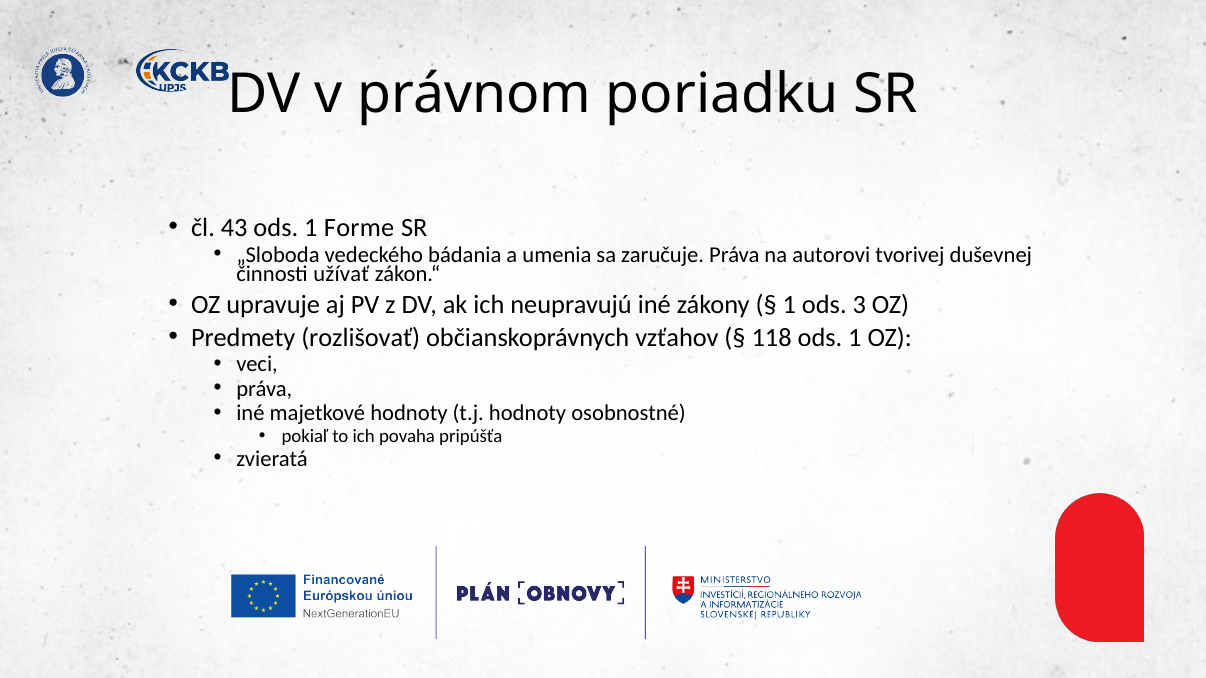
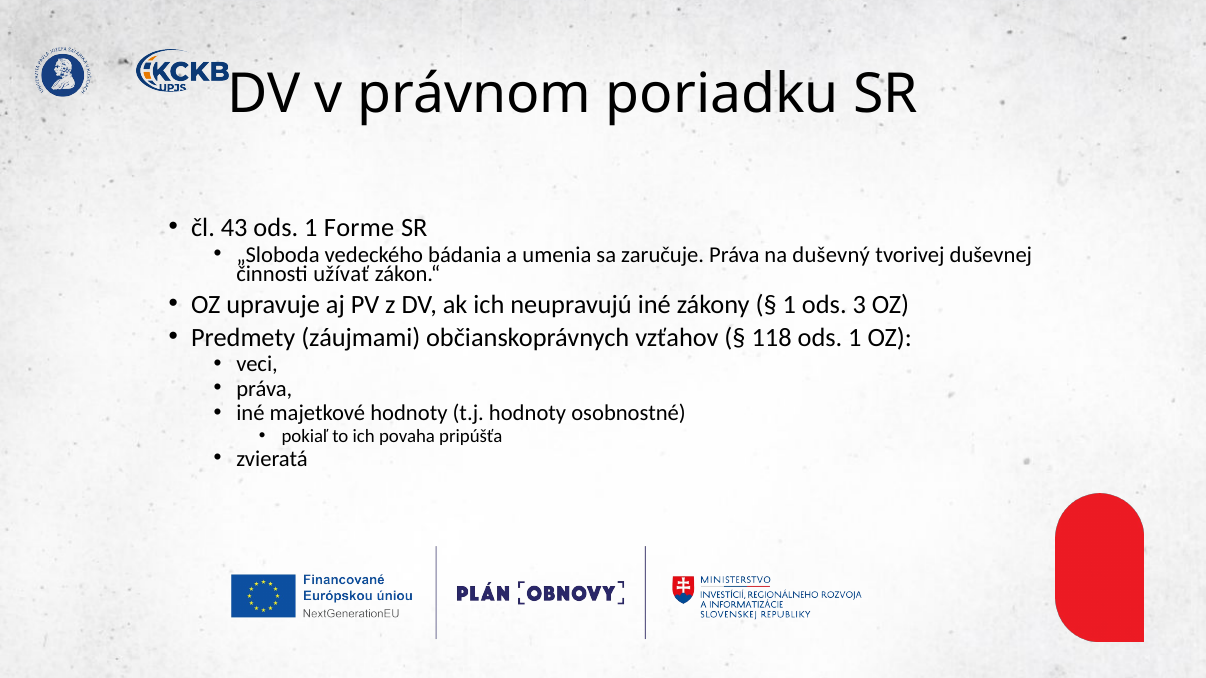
autorovi: autorovi -> duševný
rozlišovať: rozlišovať -> záujmami
